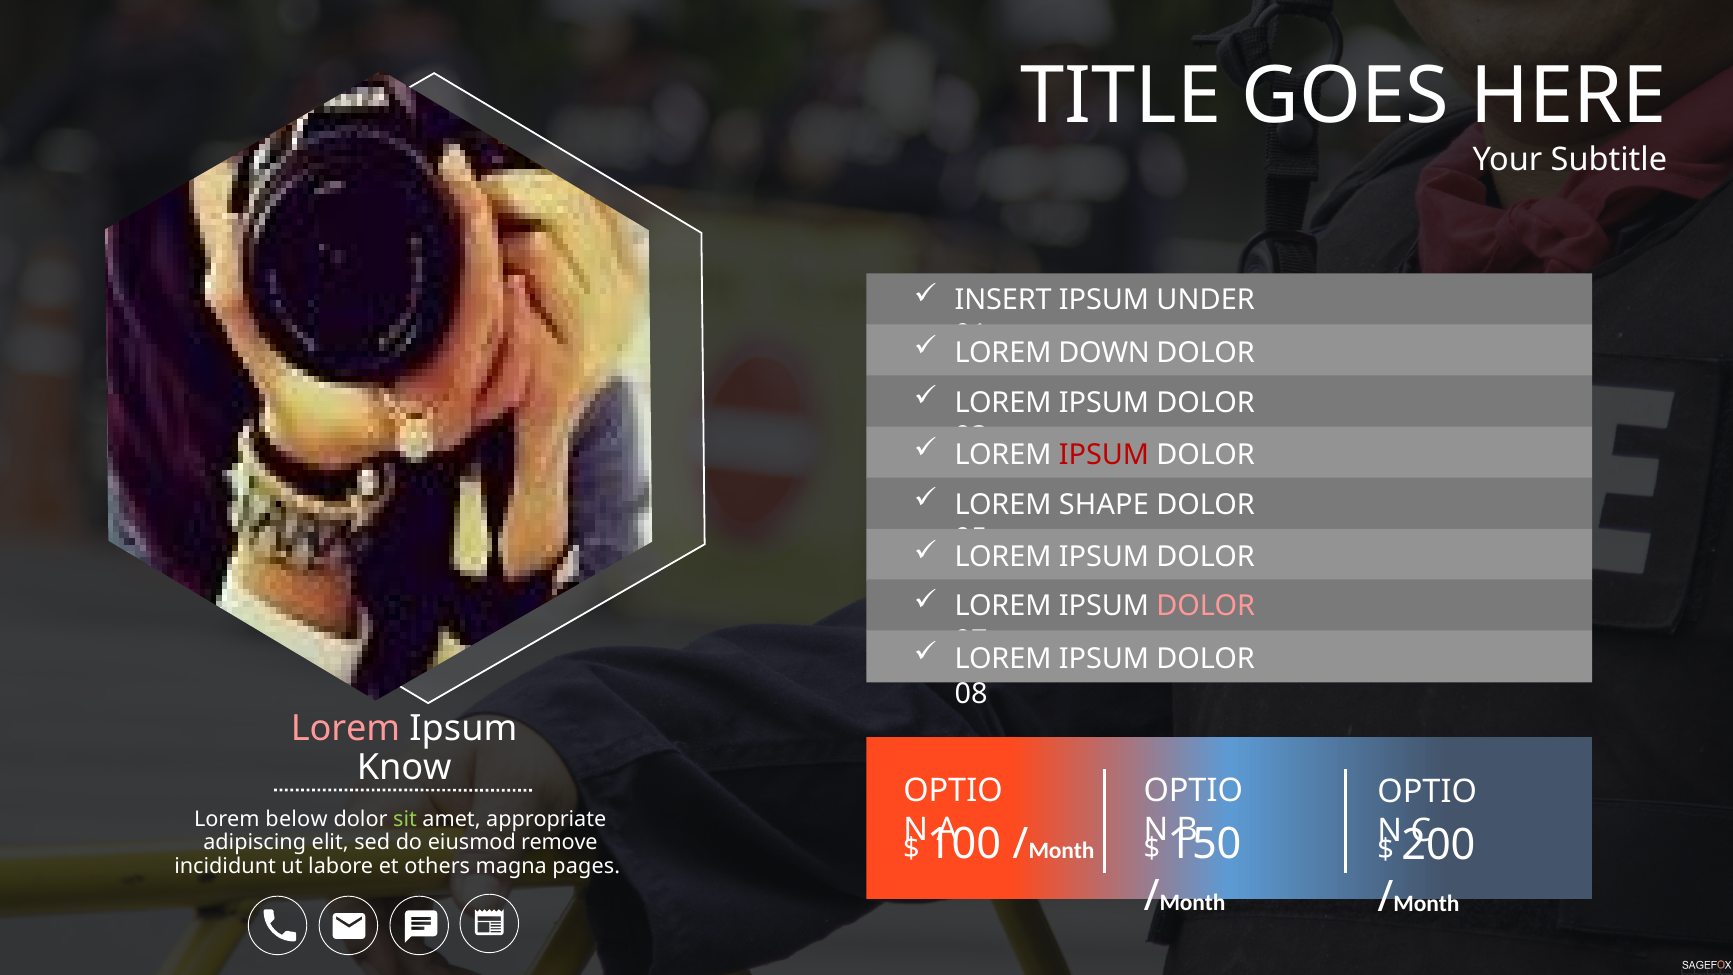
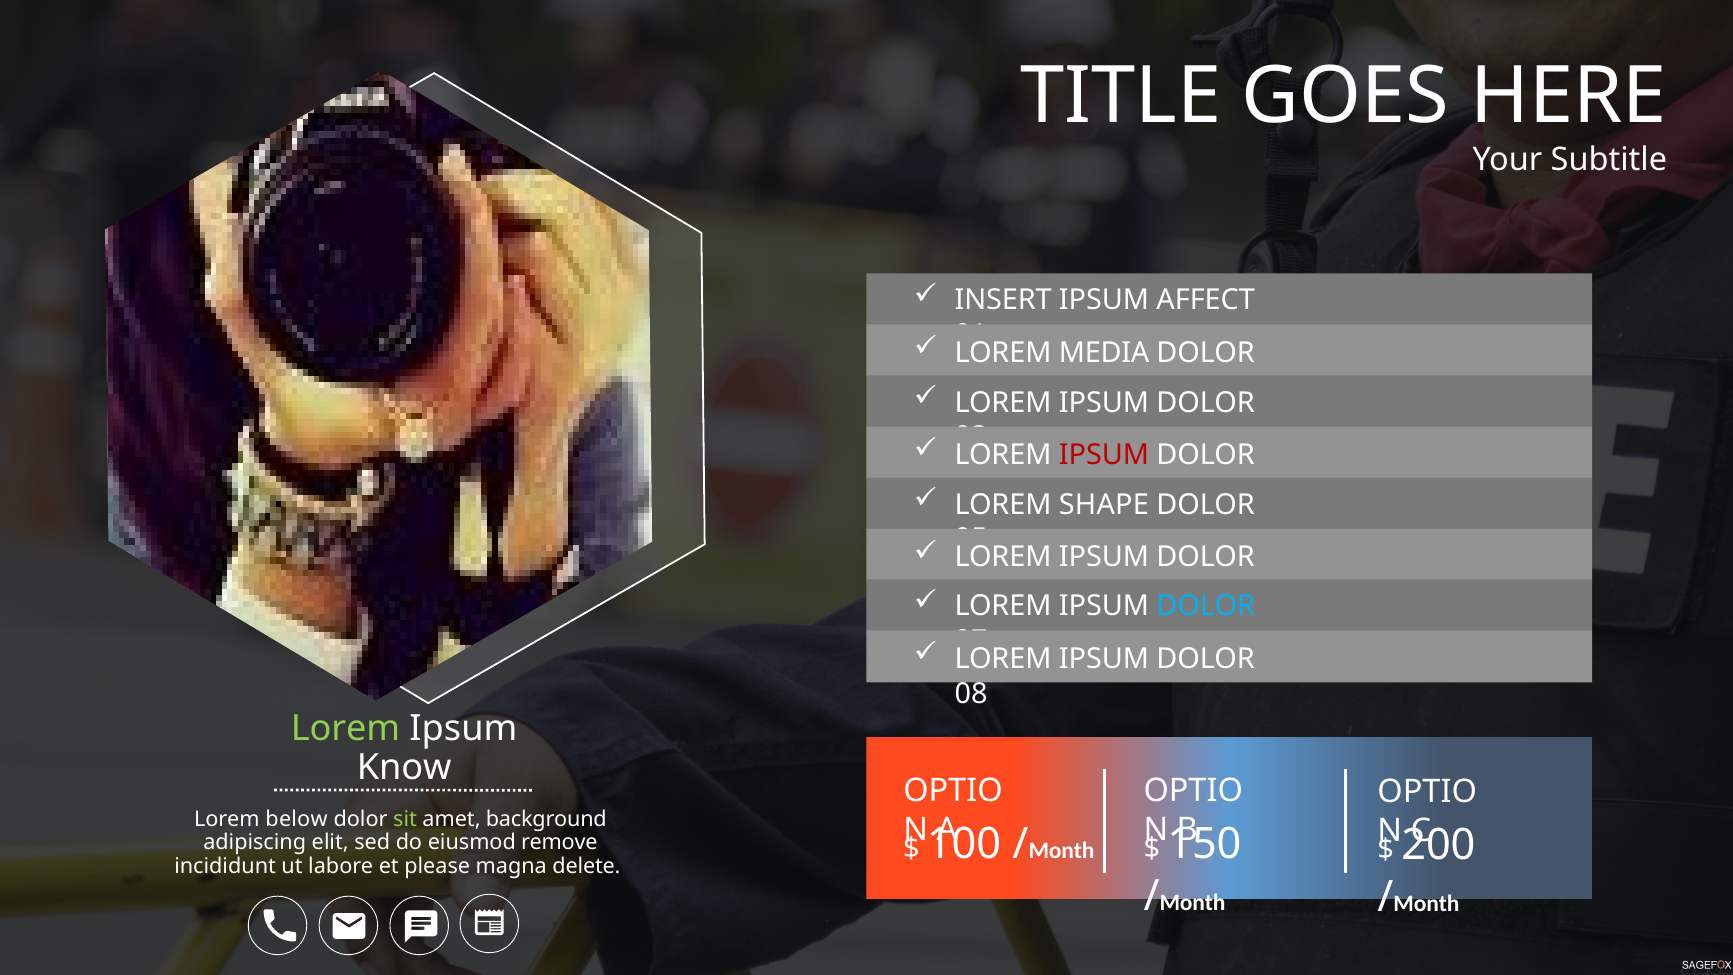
UNDER: UNDER -> AFFECT
DOWN: DOWN -> MEDIA
DOLOR at (1206, 606) colour: pink -> light blue
Lorem at (345, 729) colour: pink -> light green
appropriate: appropriate -> background
others: others -> please
pages: pages -> delete
